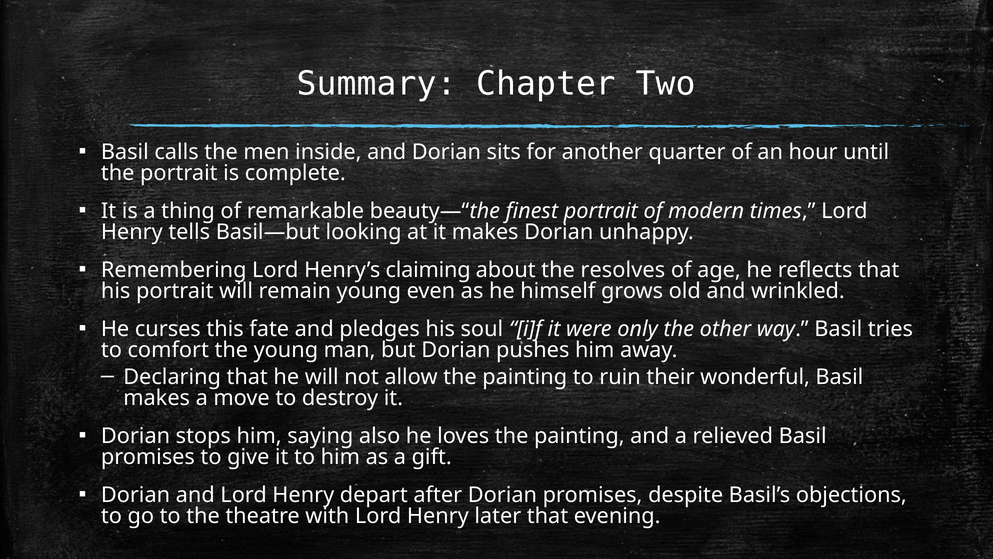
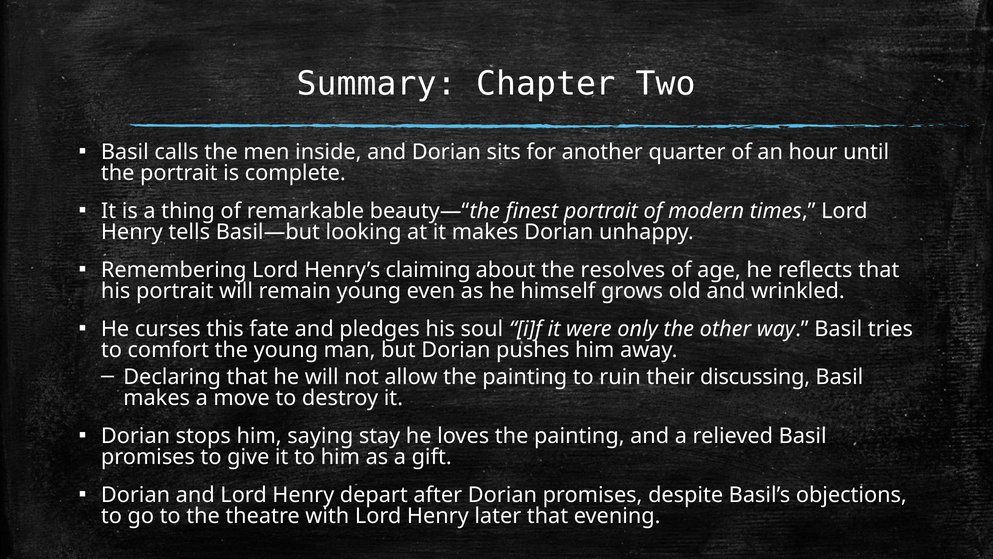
wonderful: wonderful -> discussing
also: also -> stay
